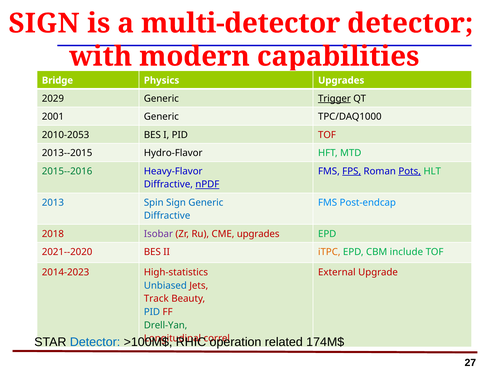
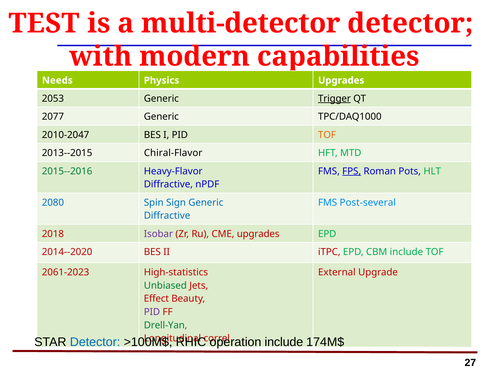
SIGN at (44, 23): SIGN -> TEST
Bridge: Bridge -> Needs
2029: 2029 -> 2053
2001: 2001 -> 2077
2010-2053: 2010-2053 -> 2010-2047
TOF at (327, 135) colour: red -> orange
Hydro-Flavor: Hydro-Flavor -> Chiral-Flavor
Pots underline: present -> none
nPDF underline: present -> none
2013: 2013 -> 2080
Post-endcap: Post-endcap -> Post-several
2021--2020: 2021--2020 -> 2014--2020
iTPC colour: orange -> red
2014-2023: 2014-2023 -> 2061-2023
Unbiased colour: blue -> green
Track: Track -> Effect
PID at (152, 312) colour: blue -> purple
related at (284, 342): related -> include
